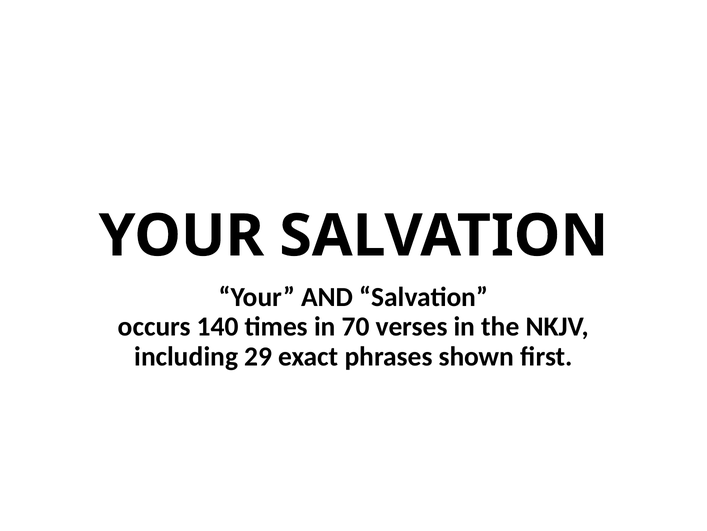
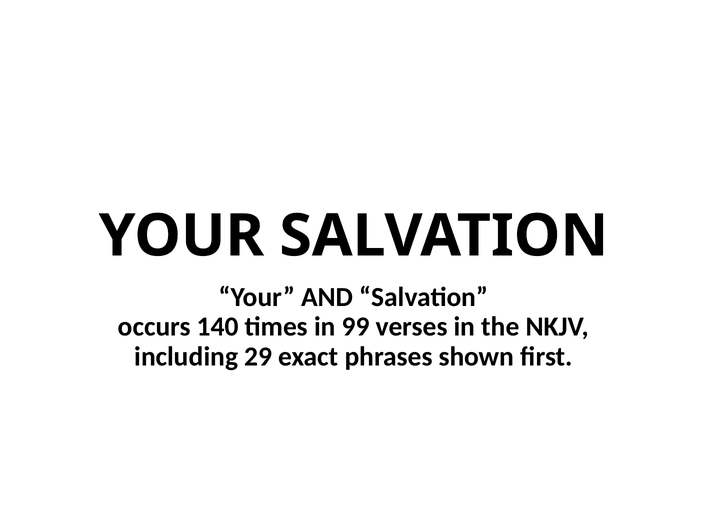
70: 70 -> 99
